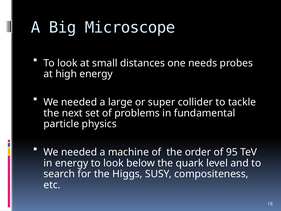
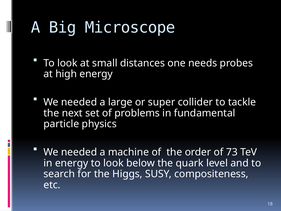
95: 95 -> 73
